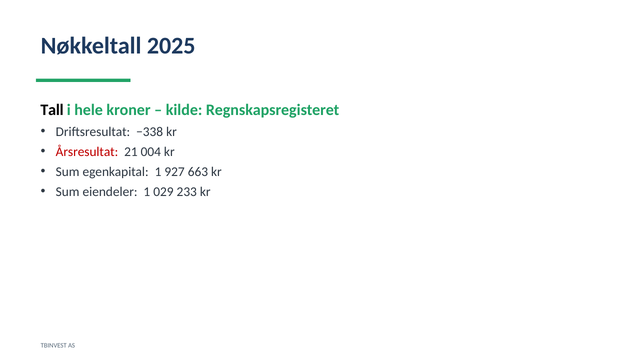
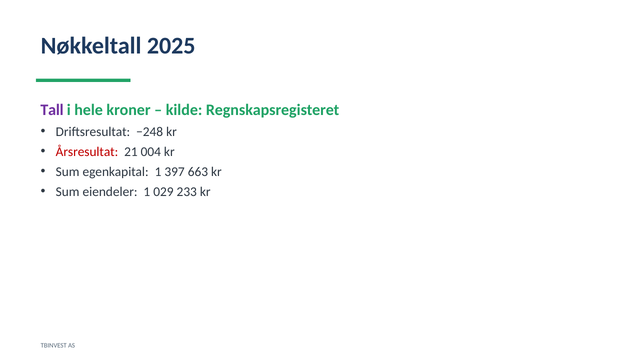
Tall colour: black -> purple
−338: −338 -> −248
927: 927 -> 397
